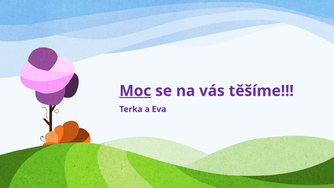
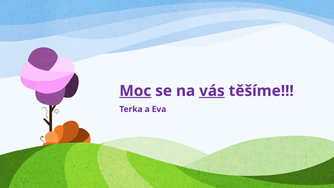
vás underline: none -> present
